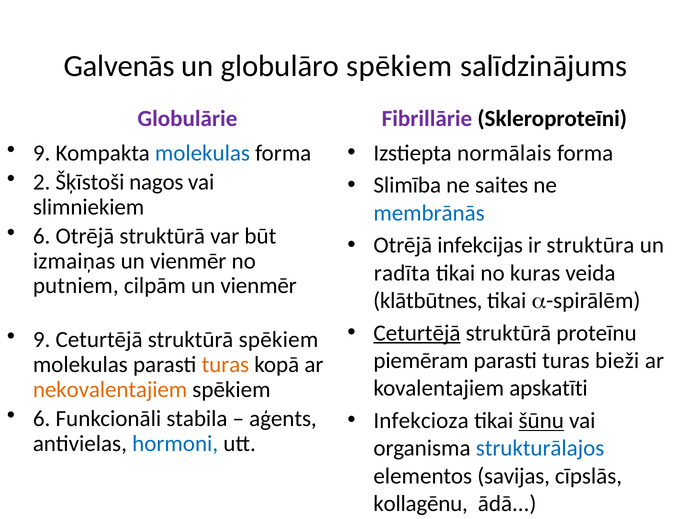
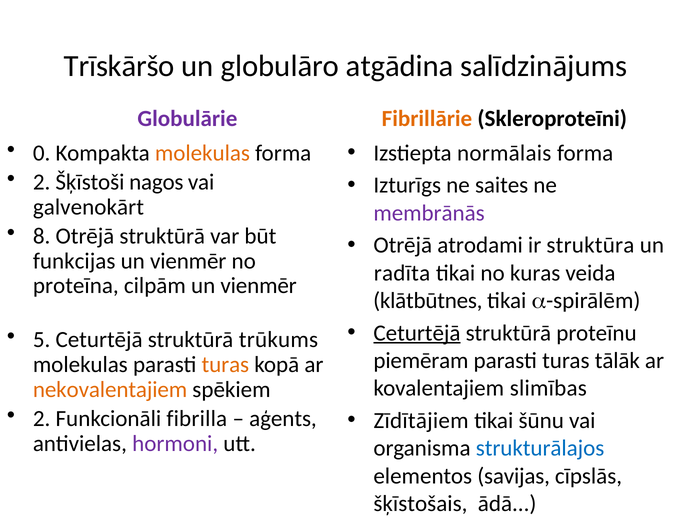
Galvenās: Galvenās -> Trīskāršo
globulāro spēkiem: spēkiem -> atgādina
Fibrillārie colour: purple -> orange
9 at (42, 153): 9 -> 0
molekulas at (202, 153) colour: blue -> orange
Slimība: Slimība -> Izturīgs
slimniekiem: slimniekiem -> galvenokārt
membrānās colour: blue -> purple
6 at (42, 236): 6 -> 8
infekcijas: infekcijas -> atrodami
izmaiņas: izmaiņas -> funkcijas
putniem: putniem -> proteīna
9 at (42, 340): 9 -> 5
struktūrā spēkiem: spēkiem -> trūkums
bieži: bieži -> tālāk
apskatīti: apskatīti -> slimības
6 at (42, 419): 6 -> 2
stabila: stabila -> fibrilla
Infekcioza: Infekcioza -> Zīdītājiem
šūnu underline: present -> none
hormoni colour: blue -> purple
kollagēnu: kollagēnu -> šķīstošais
